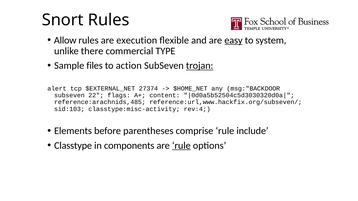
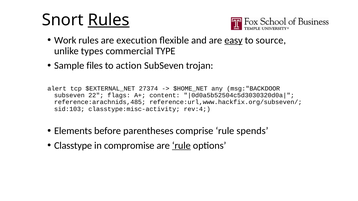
Rules at (109, 20) underline: none -> present
Allow: Allow -> Work
system: system -> source
there: there -> types
trojan underline: present -> none
include: include -> spends
components: components -> compromise
